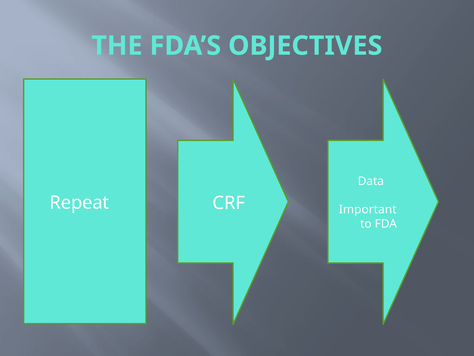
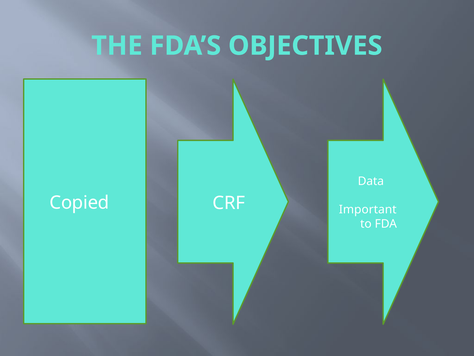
Repeat: Repeat -> Copied
